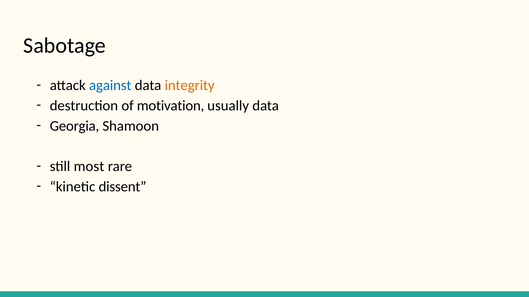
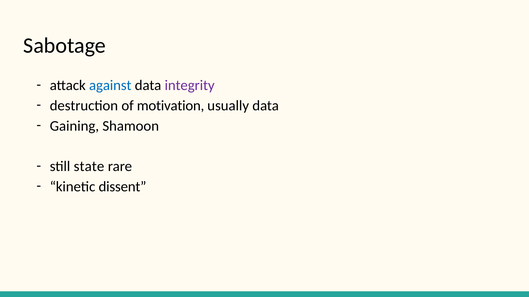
integrity colour: orange -> purple
Georgia: Georgia -> Gaining
most: most -> state
